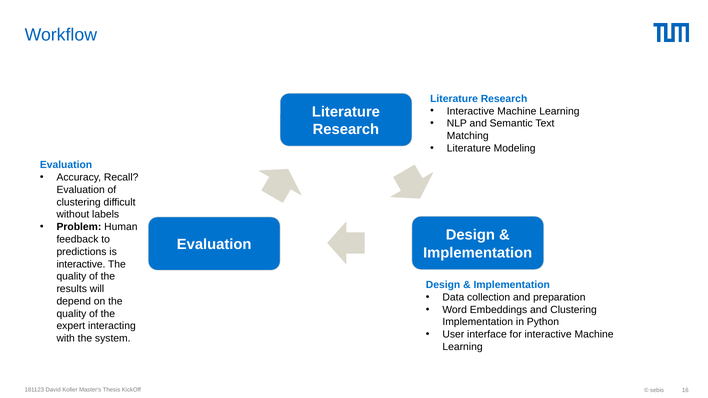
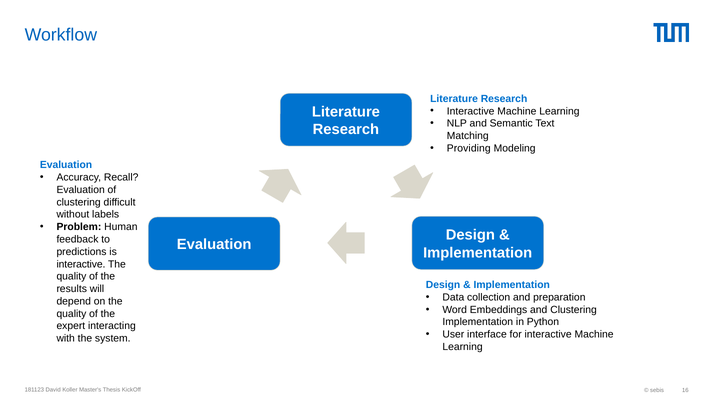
Literature at (469, 148): Literature -> Providing
